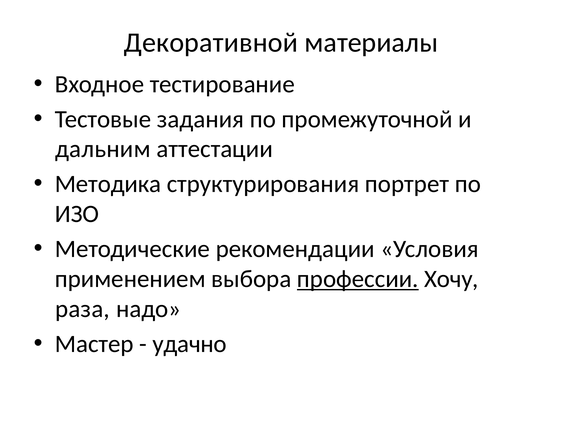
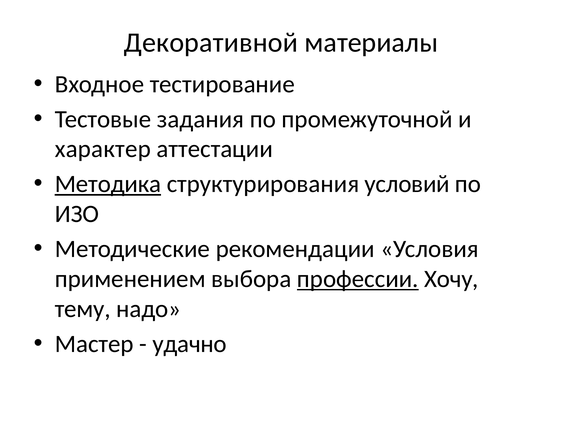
дальним: дальним -> характер
Методика underline: none -> present
портрет: портрет -> условий
раза: раза -> тему
